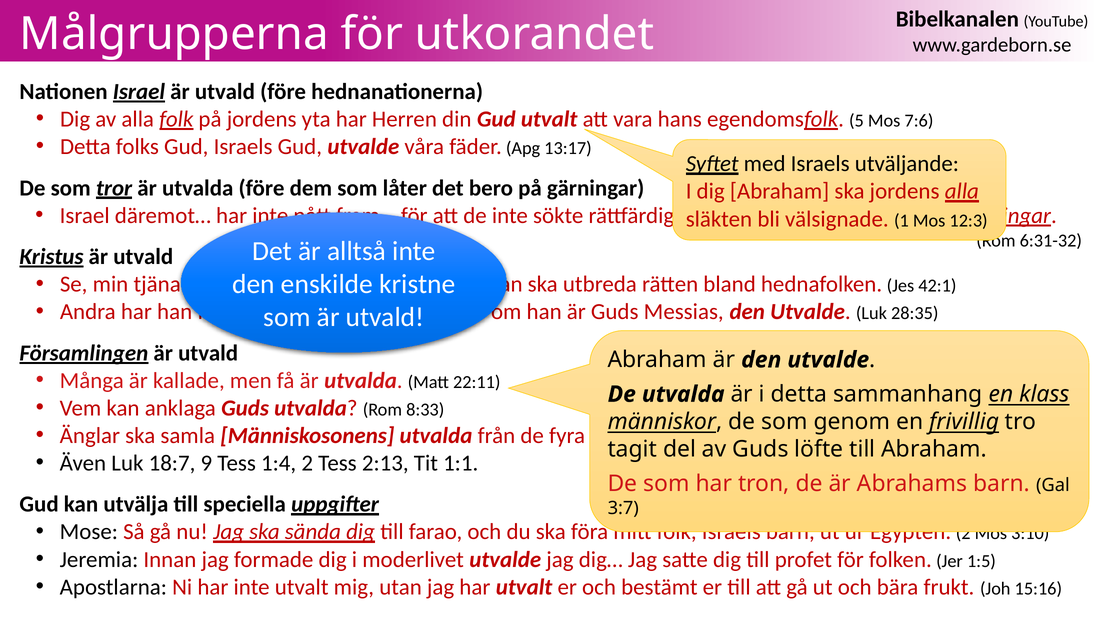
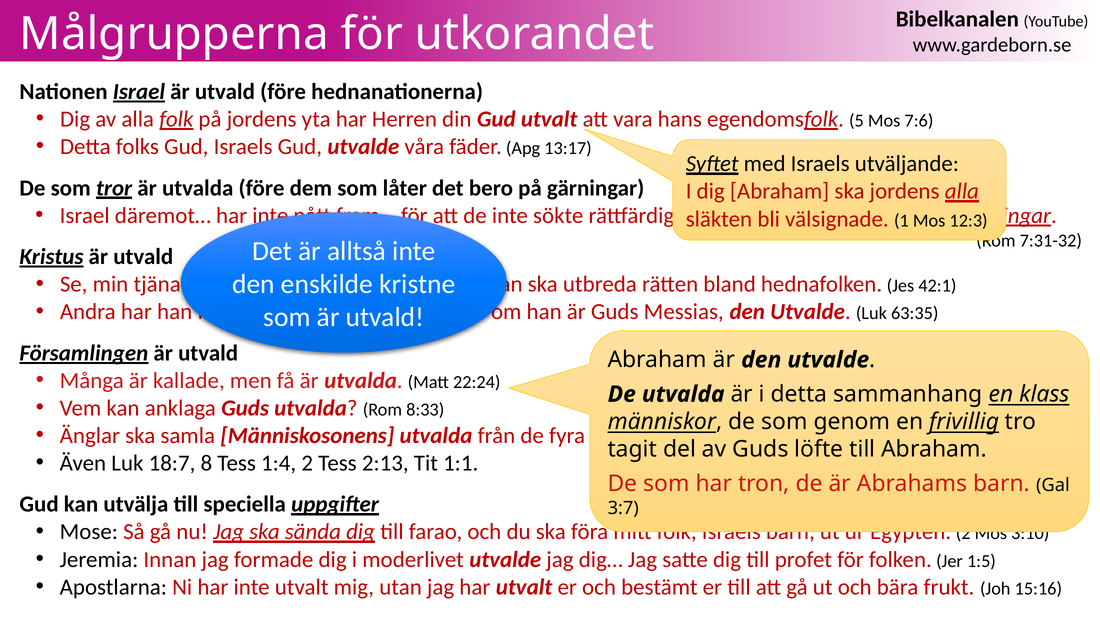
6:31-32: 6:31-32 -> 7:31-32
28:35: 28:35 -> 63:35
22:11: 22:11 -> 22:24
9: 9 -> 8
